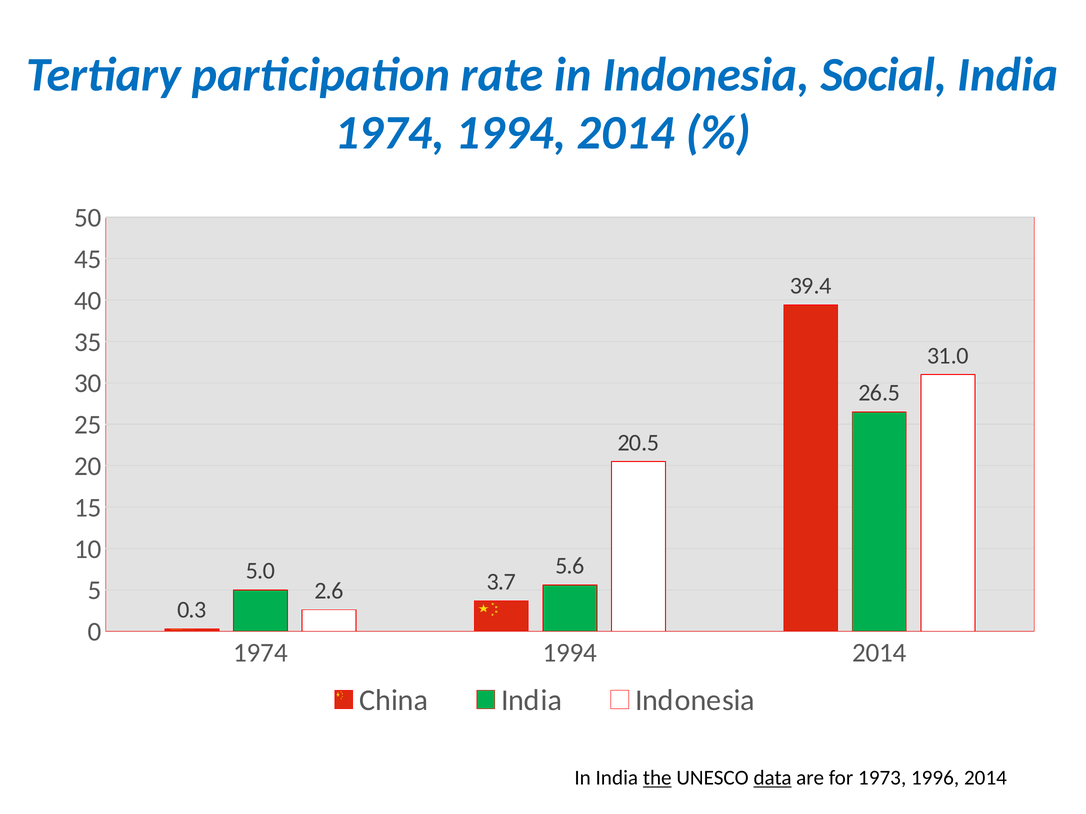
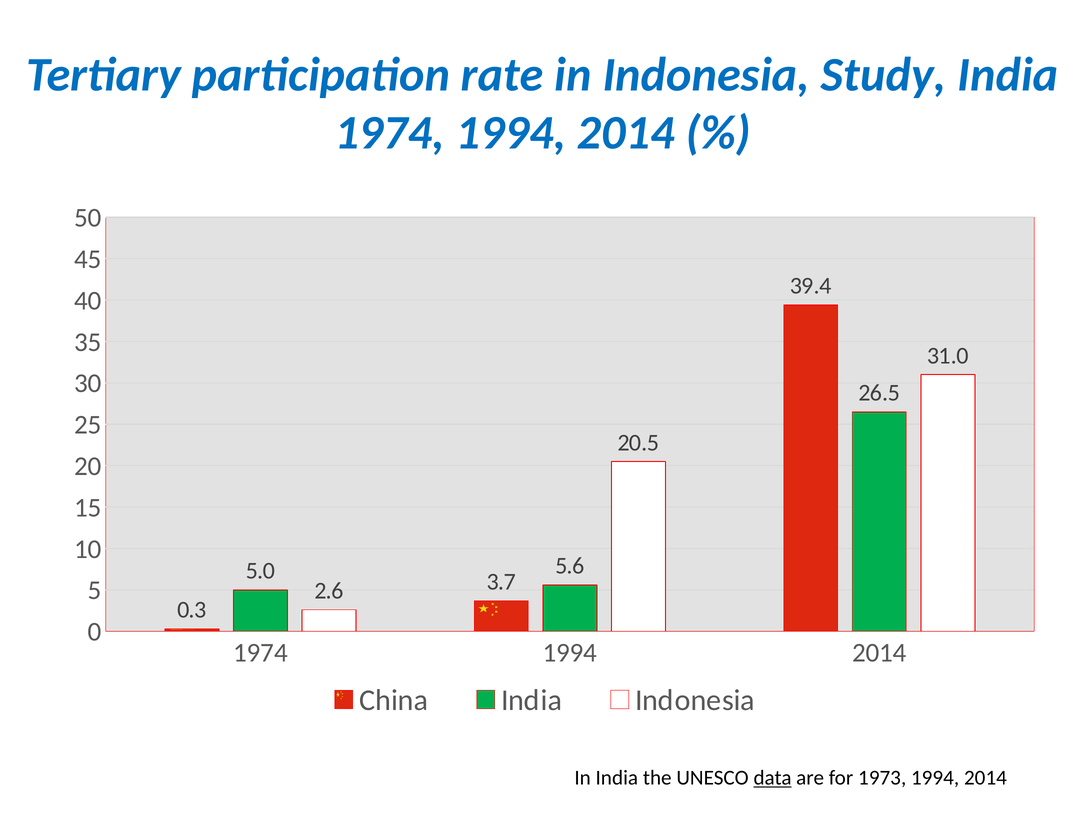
Social: Social -> Study
the underline: present -> none
1973 1996: 1996 -> 1994
